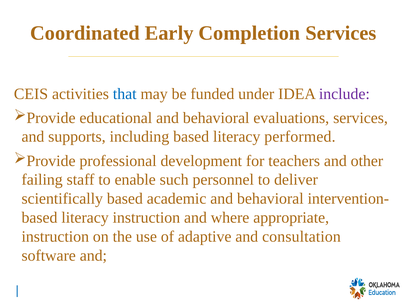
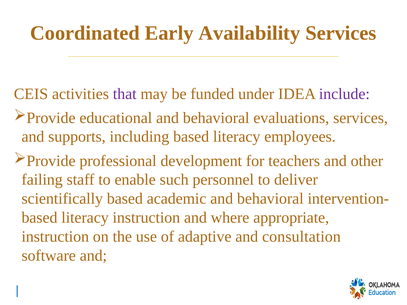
Completion: Completion -> Availability
that colour: blue -> purple
performed: performed -> employees
